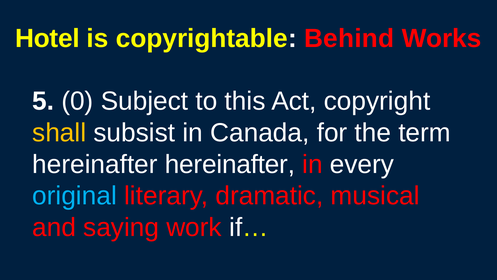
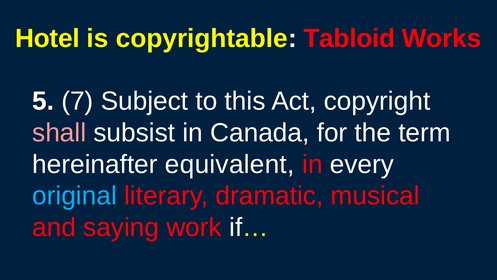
Behind: Behind -> Tabloid
0: 0 -> 7
shall colour: yellow -> pink
hereinafter hereinafter: hereinafter -> equivalent
